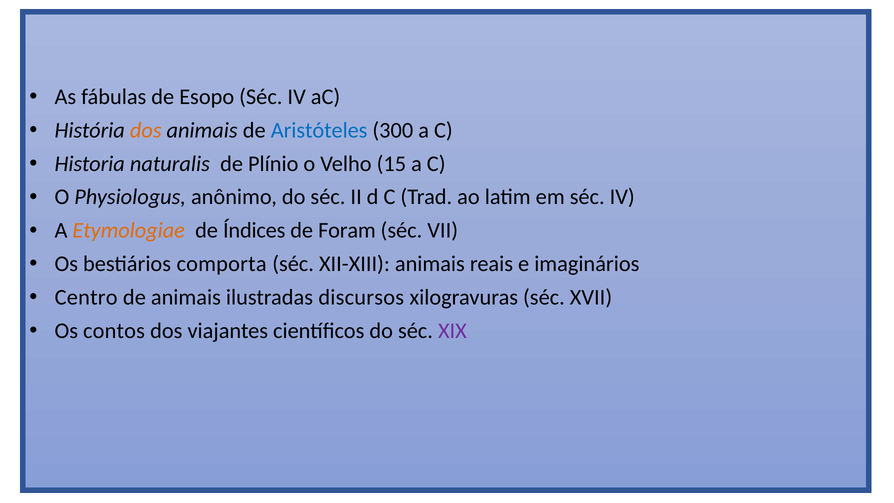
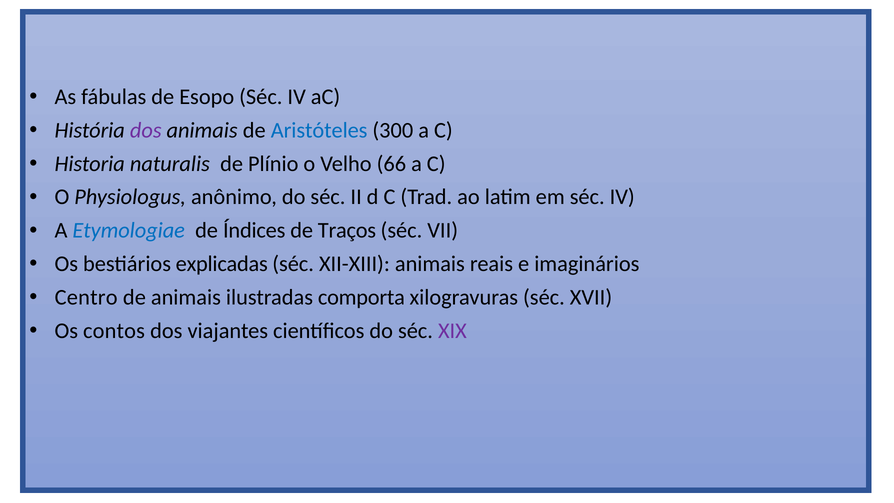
dos at (146, 130) colour: orange -> purple
15: 15 -> 66
Etymologiae colour: orange -> blue
Foram: Foram -> Traços
comporta: comporta -> explicadas
discursos: discursos -> comporta
